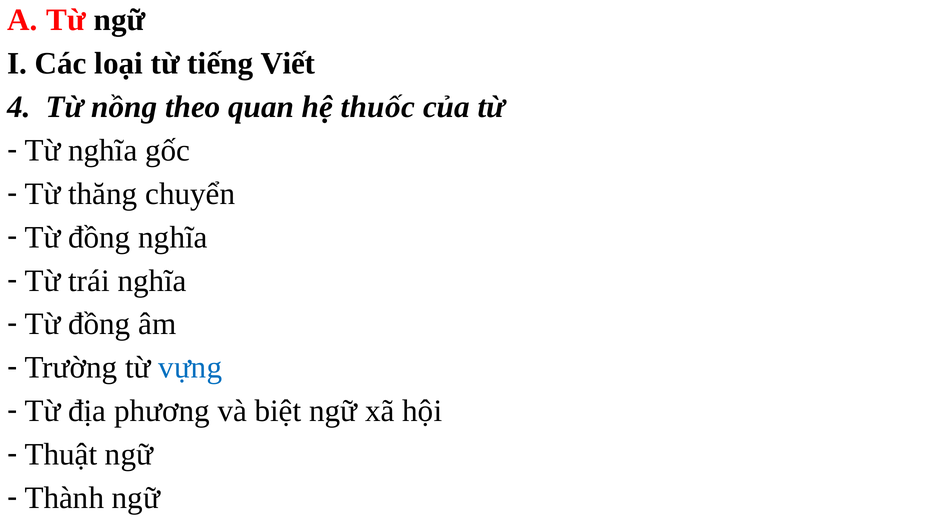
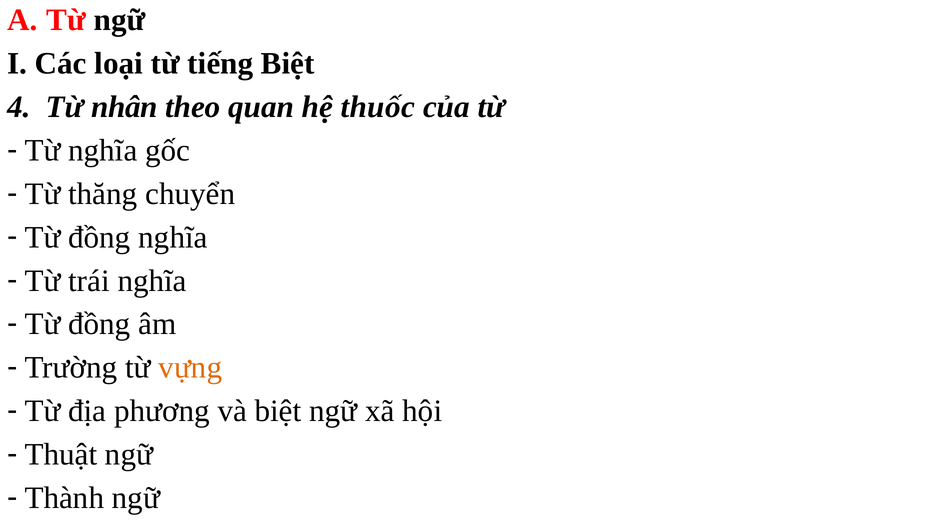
tiếng Viết: Viết -> Biệt
nồng: nồng -> nhân
vựng colour: blue -> orange
